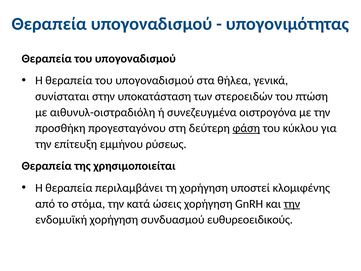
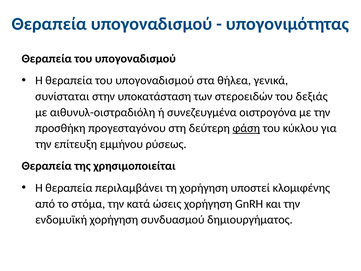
πτώση: πτώση -> δεξιάς
την at (292, 204) underline: present -> none
ευθυρεοειδικούς: ευθυρεοειδικούς -> δημιουργήματος
